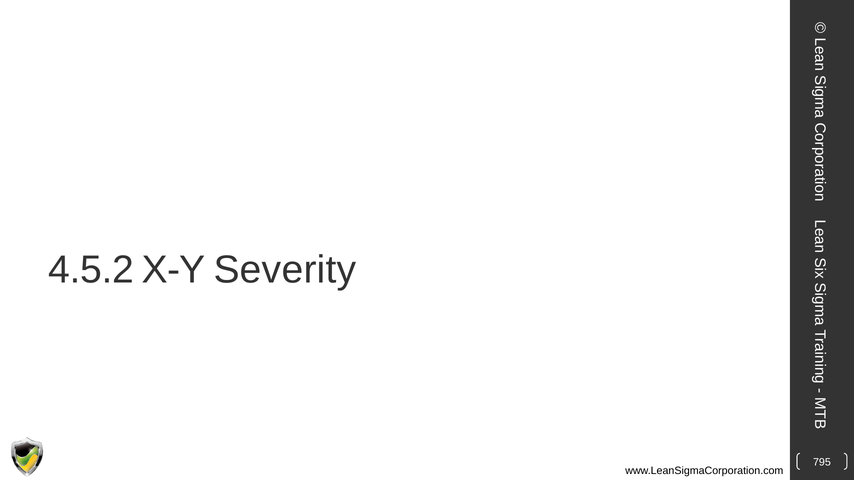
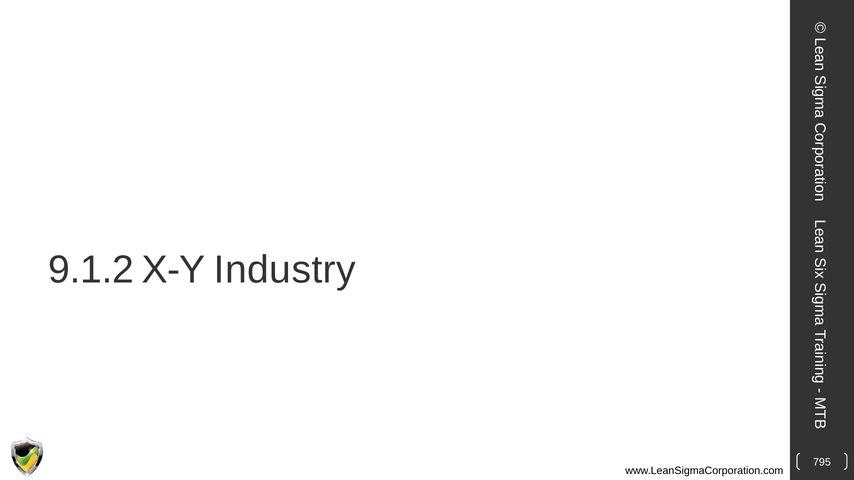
4.5.2: 4.5.2 -> 9.1.2
Severity: Severity -> Industry
